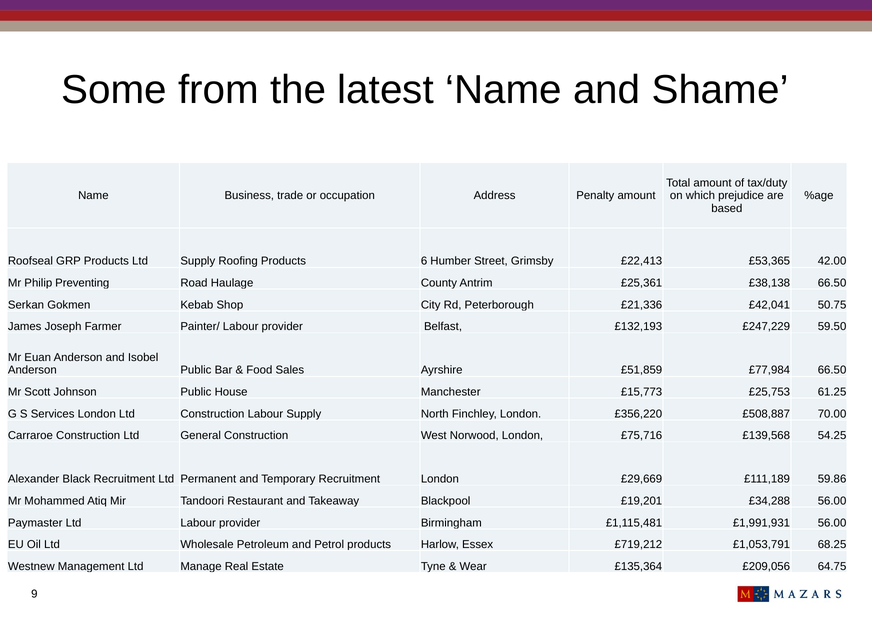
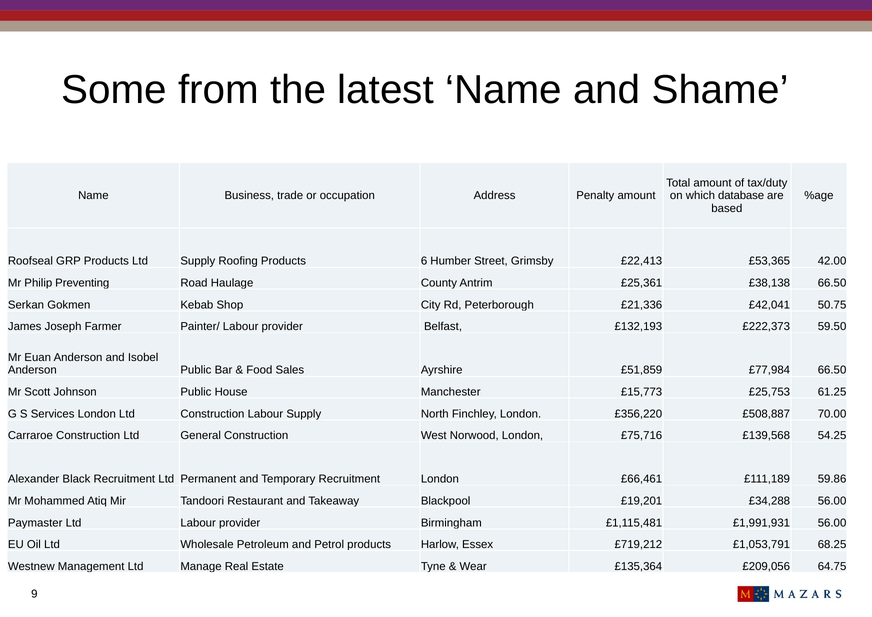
prejudice: prejudice -> database
£247,229: £247,229 -> £222,373
£29,669: £29,669 -> £66,461
